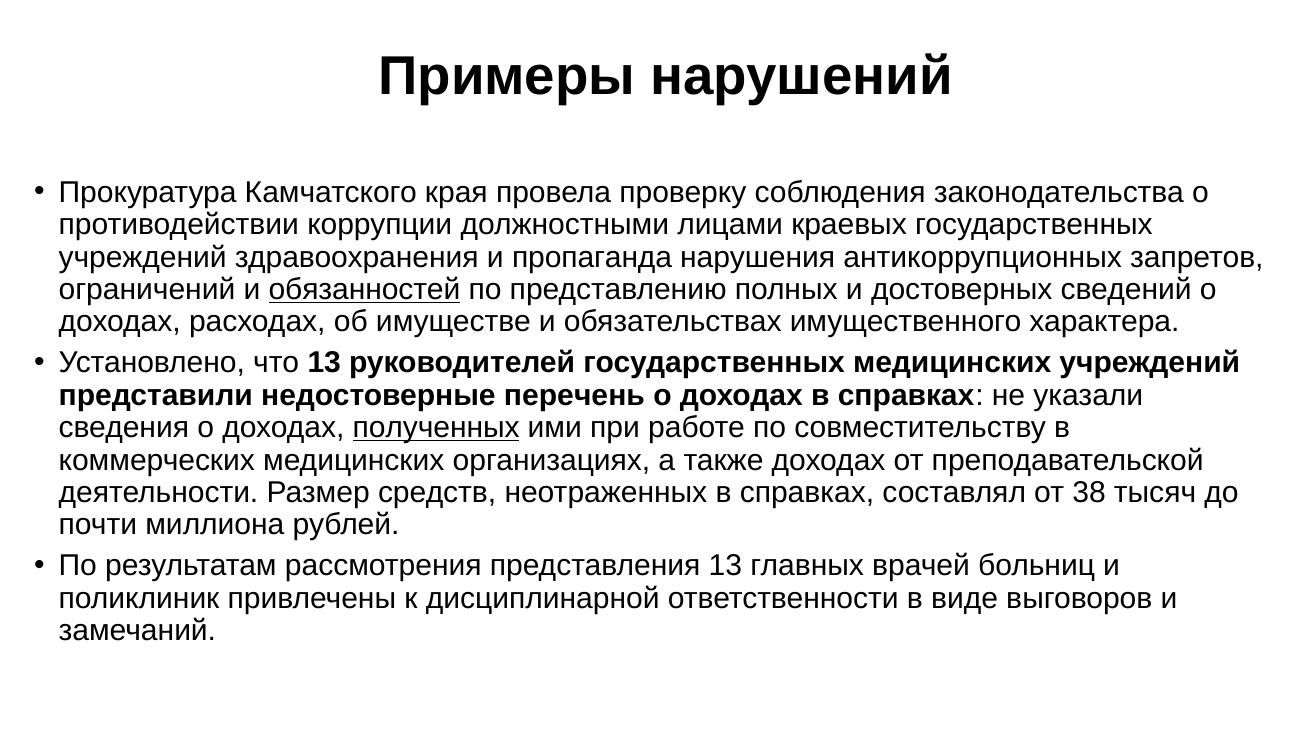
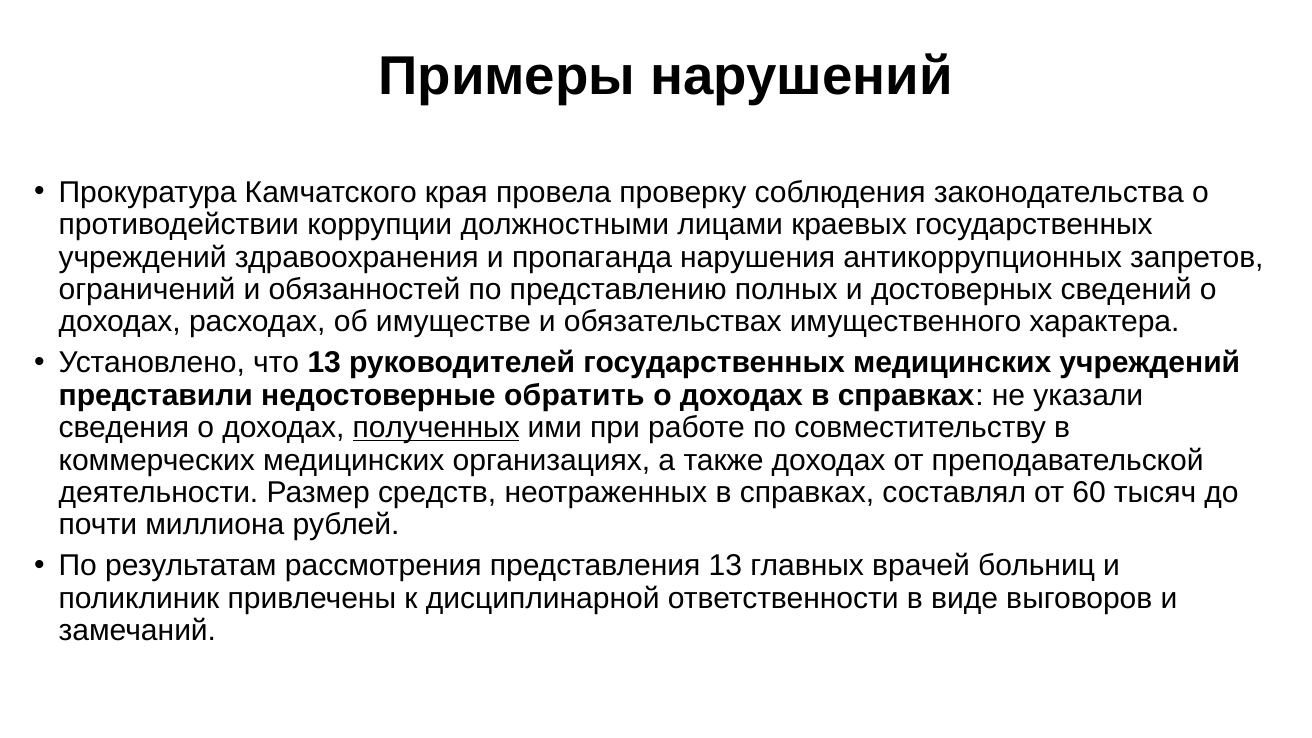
обязанностей underline: present -> none
перечень: перечень -> обратить
38: 38 -> 60
